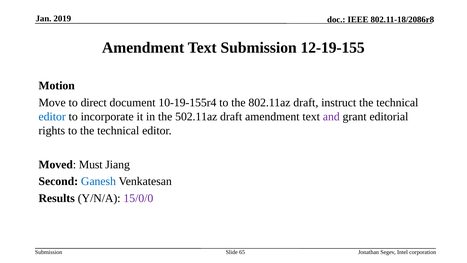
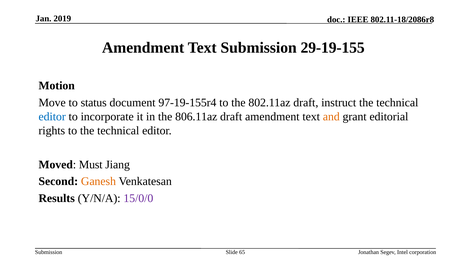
12-19-155: 12-19-155 -> 29-19-155
direct: direct -> status
10-19-155r4: 10-19-155r4 -> 97-19-155r4
502.11az: 502.11az -> 806.11az
and colour: purple -> orange
Ganesh colour: blue -> orange
